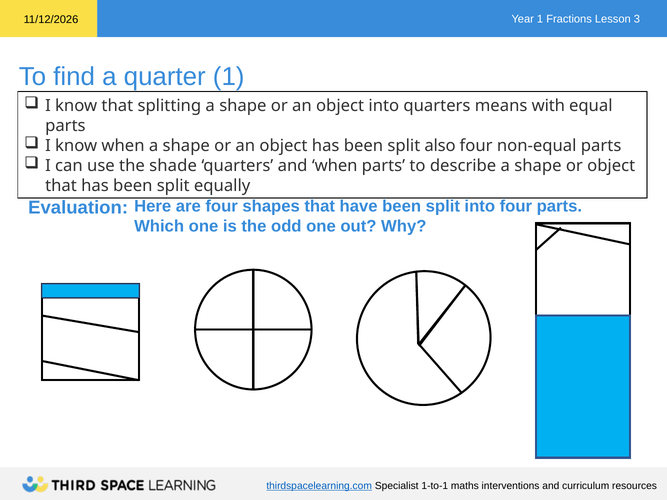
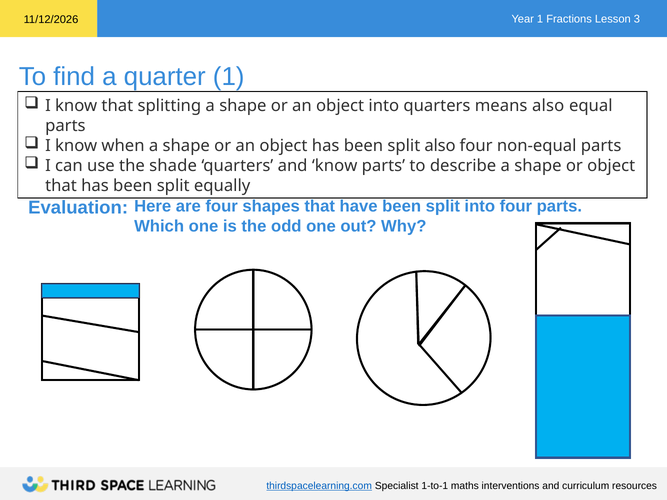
means with: with -> also
and when: when -> know
